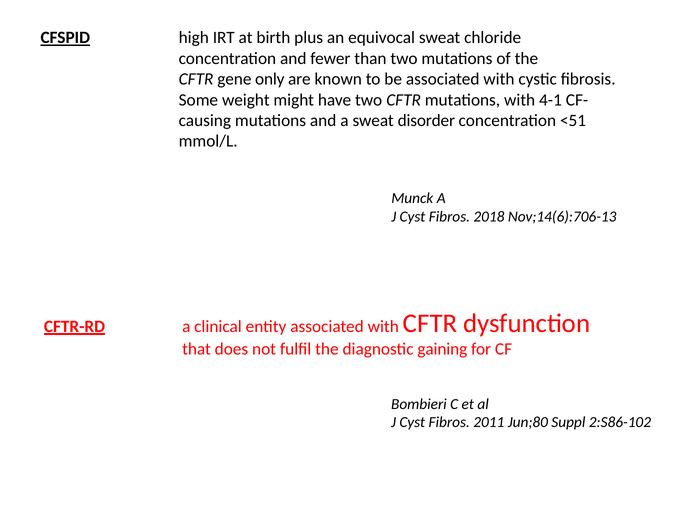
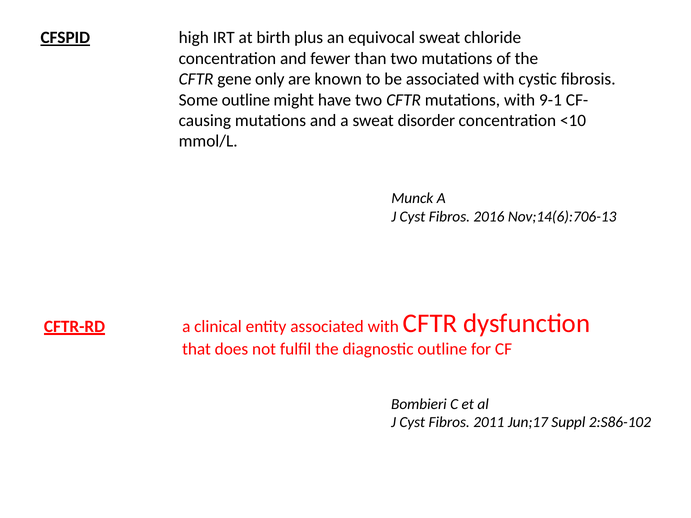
Some weight: weight -> outline
4-1: 4-1 -> 9-1
<51: <51 -> <10
2018: 2018 -> 2016
diagnostic gaining: gaining -> outline
Jun;80: Jun;80 -> Jun;17
